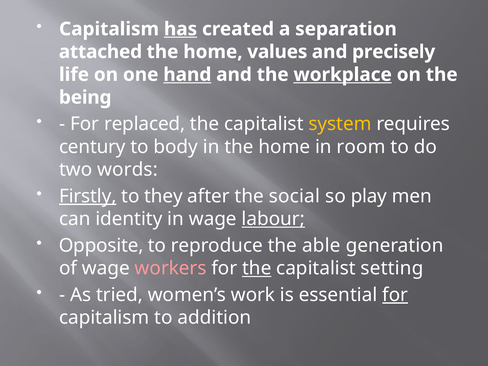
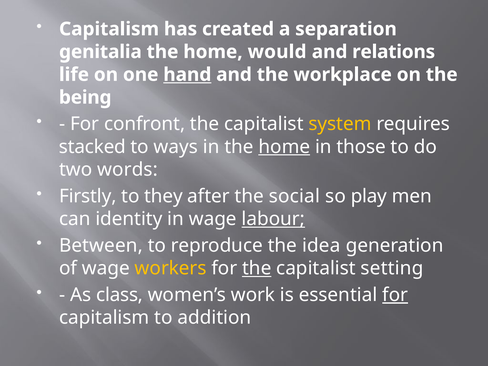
has underline: present -> none
attached: attached -> genitalia
values: values -> would
precisely: precisely -> relations
workplace underline: present -> none
replaced: replaced -> confront
century: century -> stacked
body: body -> ways
home at (284, 147) underline: none -> present
room: room -> those
Firstly underline: present -> none
Opposite: Opposite -> Between
able: able -> idea
workers colour: pink -> yellow
tried: tried -> class
